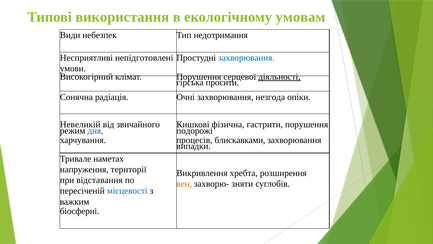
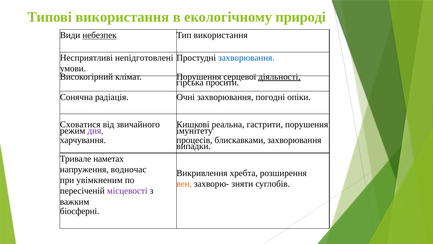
умовам: умовам -> природі
небезпек underline: none -> present
Тип недотримання: недотримання -> використання
незгода: незгода -> погодні
Невеликій: Невеликій -> Сховатися
фізична: фізична -> реальна
дня colour: blue -> purple
подорожі: подорожі -> імунітету
території: території -> водночас
відставання: відставання -> увімкненим
місцевості colour: blue -> purple
